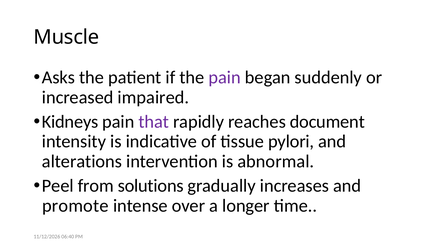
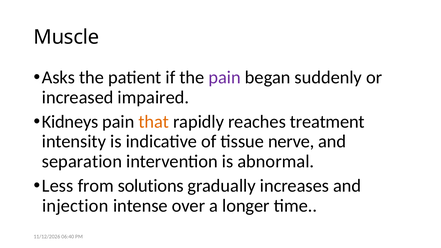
that colour: purple -> orange
document: document -> treatment
pylori: pylori -> nerve
alterations: alterations -> separation
Peel: Peel -> Less
promote: promote -> injection
